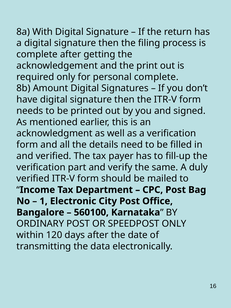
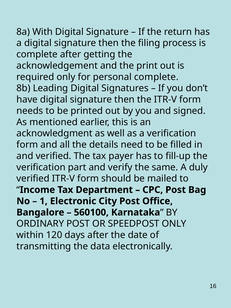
Amount: Amount -> Leading
